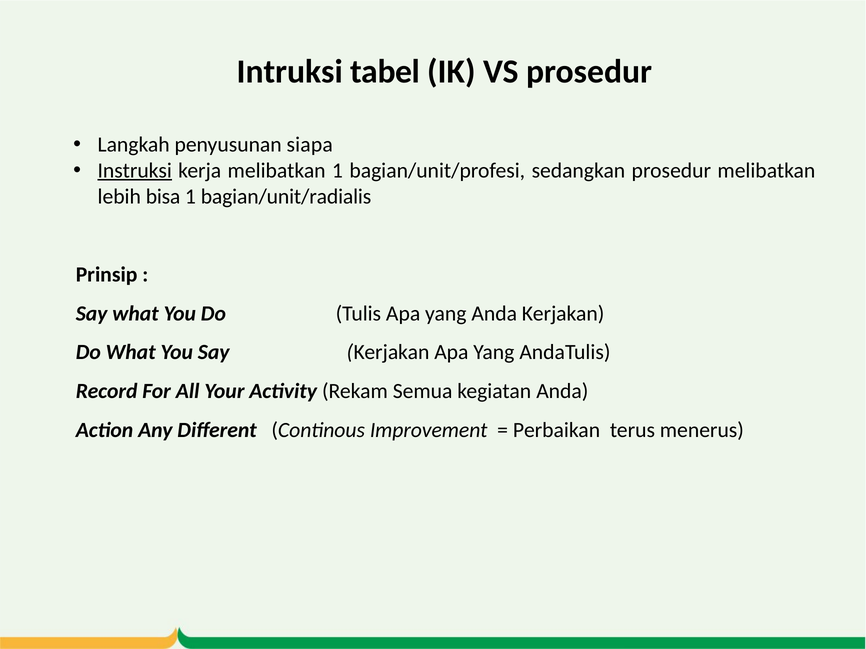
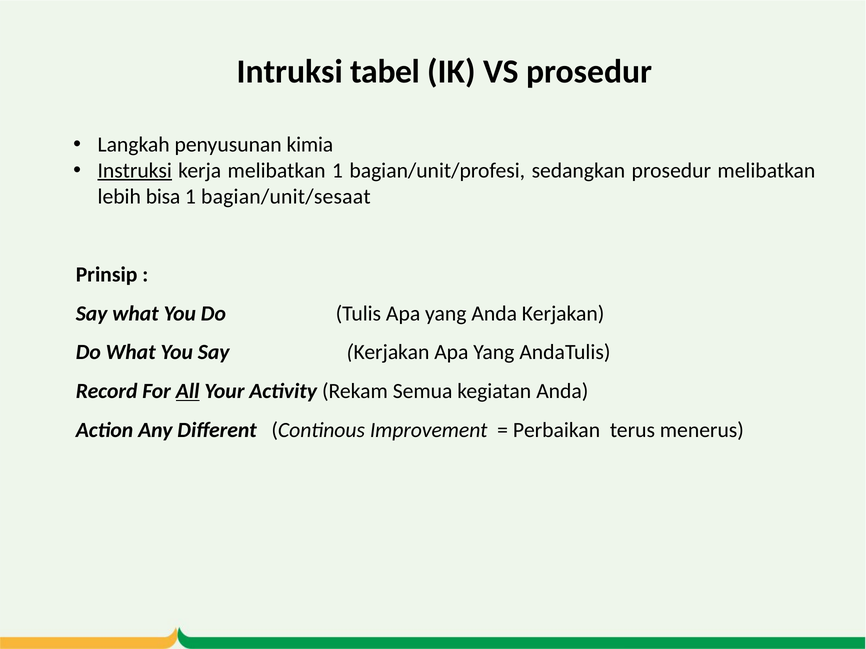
siapa: siapa -> kimia
bagian/unit/radialis: bagian/unit/radialis -> bagian/unit/sesaat
All underline: none -> present
